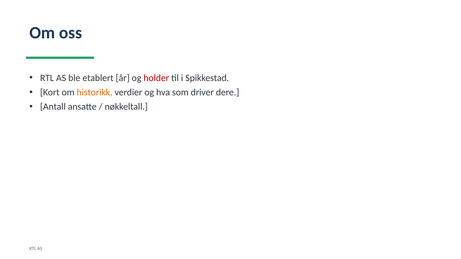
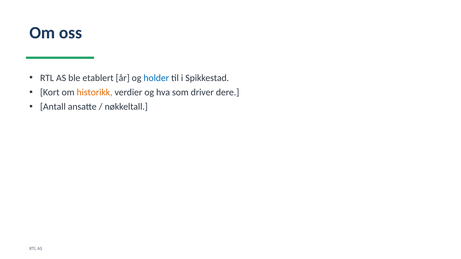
holder colour: red -> blue
